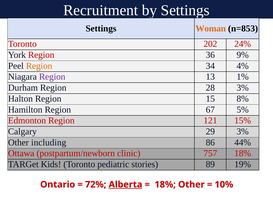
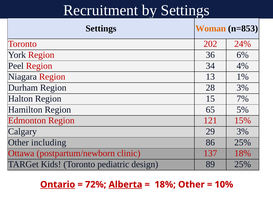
9%: 9% -> 6%
Region at (39, 66) colour: orange -> red
Region at (52, 77) colour: purple -> red
8%: 8% -> 7%
67: 67 -> 65
86 44%: 44% -> 25%
757: 757 -> 137
stories: stories -> design
89 19%: 19% -> 25%
Ontario underline: none -> present
